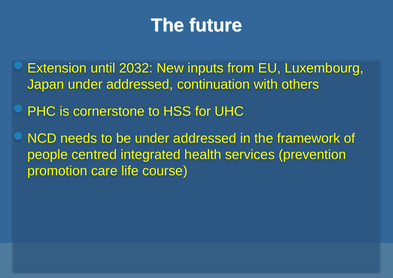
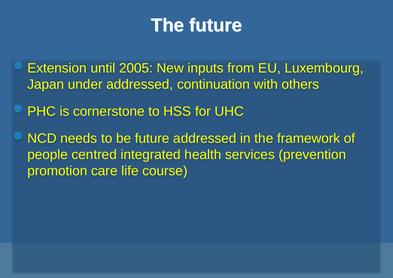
2032: 2032 -> 2005
be under: under -> future
